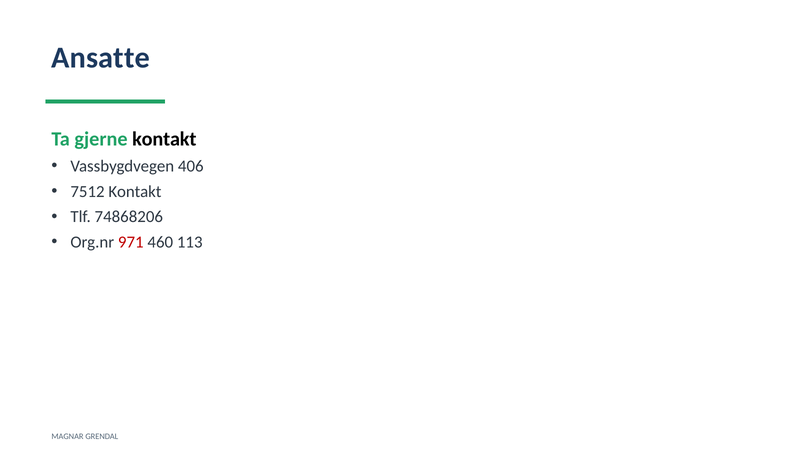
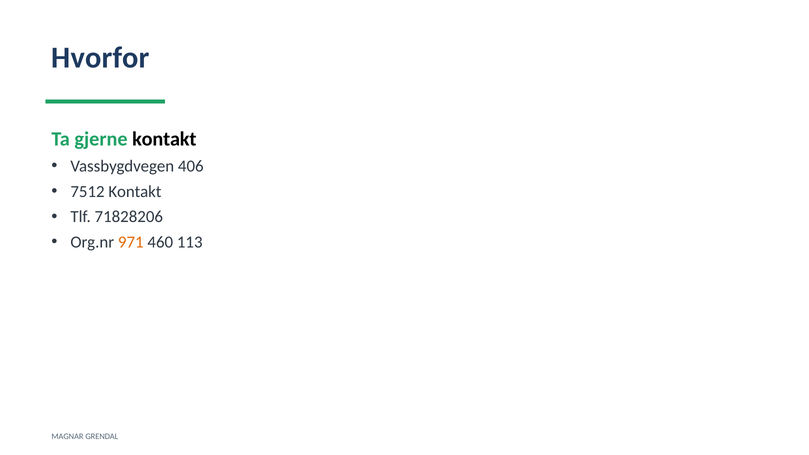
Ansatte: Ansatte -> Hvorfor
74868206: 74868206 -> 71828206
971 colour: red -> orange
